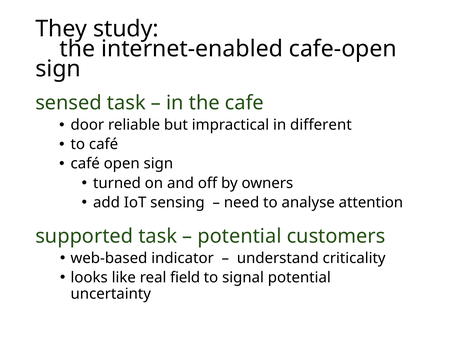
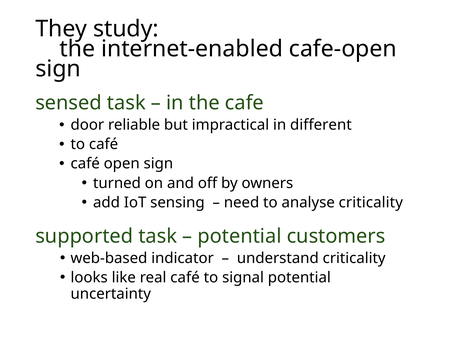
analyse attention: attention -> criticality
real field: field -> café
